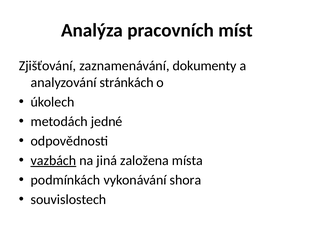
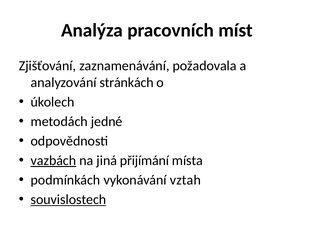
dokumenty: dokumenty -> požadovala
založena: založena -> přijímání
shora: shora -> vztah
souvislostech underline: none -> present
